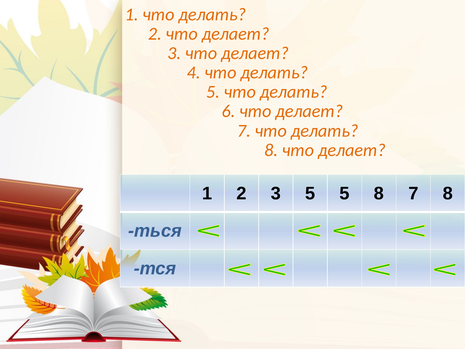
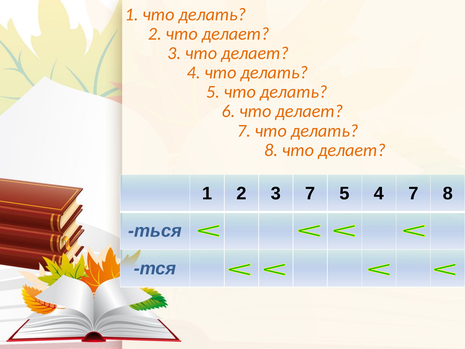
3 5: 5 -> 7
5 8: 8 -> 4
